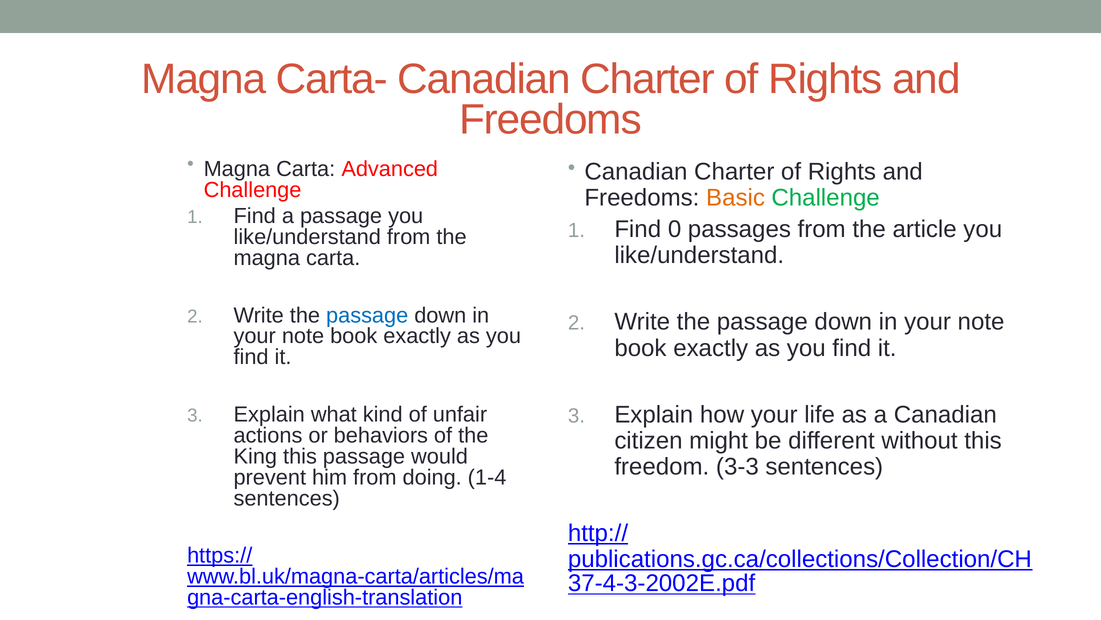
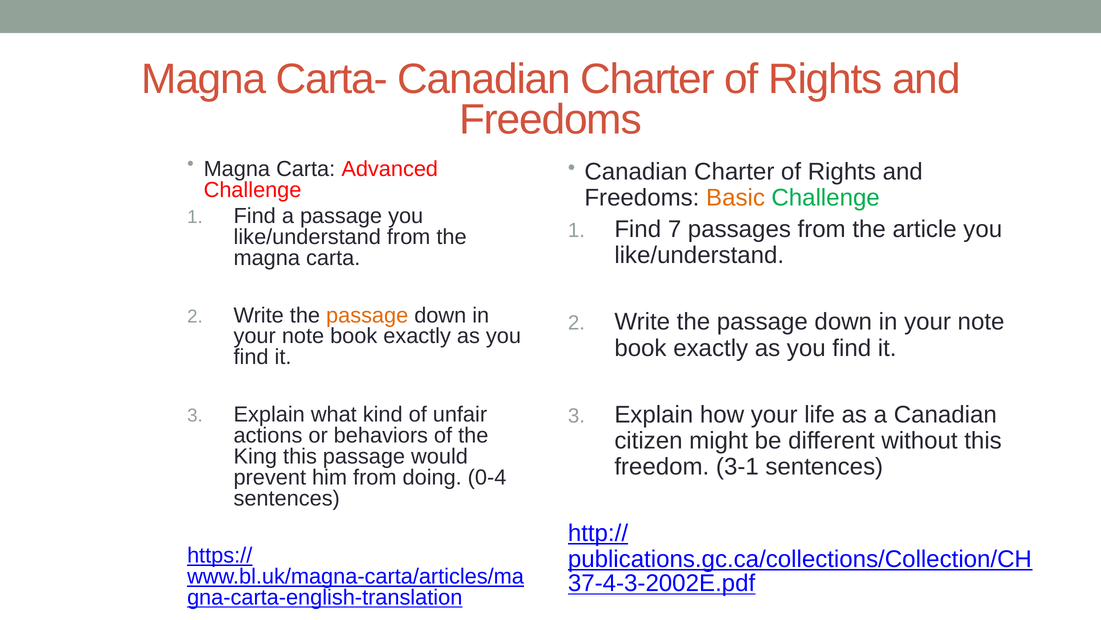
0: 0 -> 7
passage at (367, 315) colour: blue -> orange
3-3: 3-3 -> 3-1
1-4: 1-4 -> 0-4
